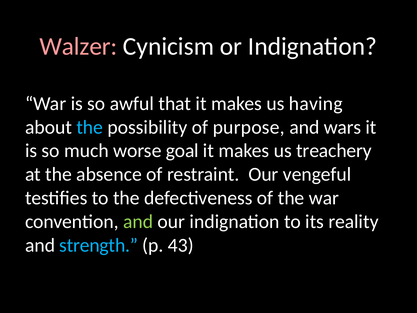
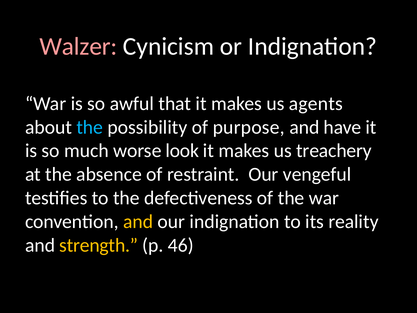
having: having -> agents
wars: wars -> have
goal: goal -> look
and at (138, 222) colour: light green -> yellow
strength colour: light blue -> yellow
43: 43 -> 46
